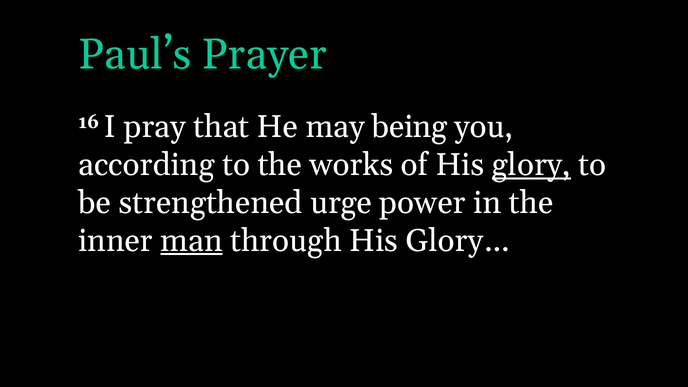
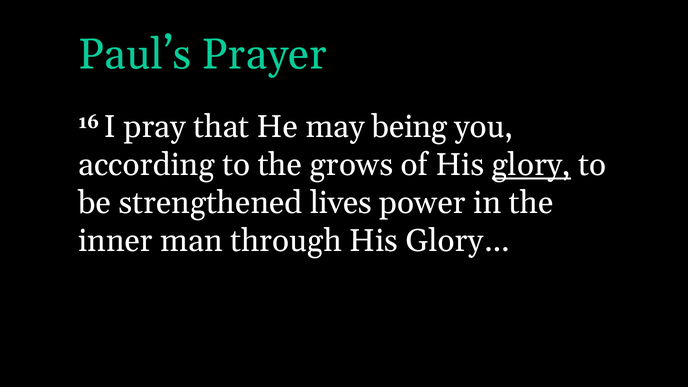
works: works -> grows
urge: urge -> lives
man underline: present -> none
